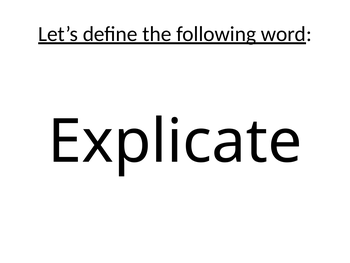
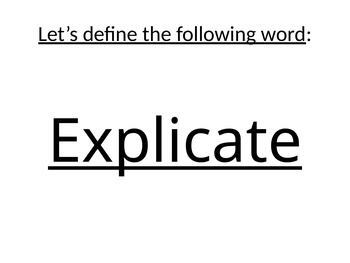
Explicate underline: none -> present
